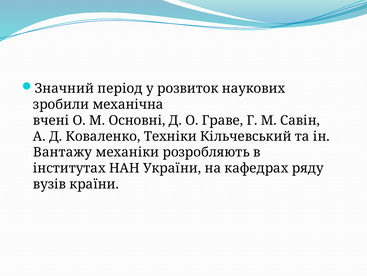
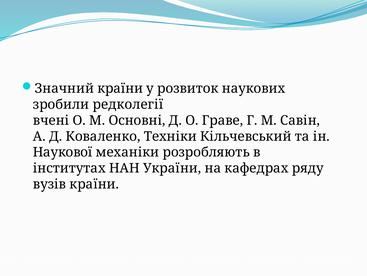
Значний період: період -> країни
механічна: механічна -> редколегії
Вантажу: Вантажу -> Наукової
